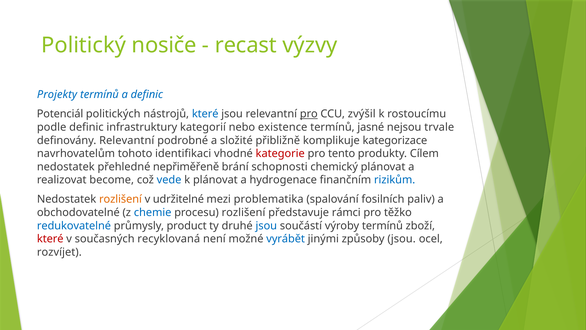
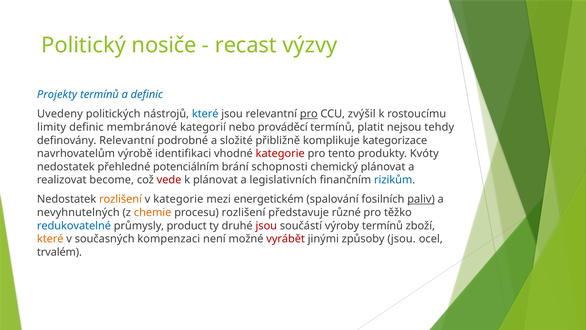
Potenciál: Potenciál -> Uvedeny
podle: podle -> limity
infrastruktury: infrastruktury -> membránové
existence: existence -> prováděcí
jasné: jasné -> platit
trvale: trvale -> tehdy
tohoto: tohoto -> výrobě
Cílem: Cílem -> Kvóty
nepřiměřeně: nepřiměřeně -> potenciálním
vede colour: blue -> red
hydrogenace: hydrogenace -> legislativních
v udržitelné: udržitelné -> kategorie
problematika: problematika -> energetickém
paliv underline: none -> present
obchodovatelné: obchodovatelné -> nevyhnutelných
chemie colour: blue -> orange
rámci: rámci -> různé
jsou at (266, 225) colour: blue -> red
které at (50, 239) colour: red -> orange
recyklovaná: recyklovaná -> kompenzaci
vyrábět colour: blue -> red
rozvíjet: rozvíjet -> trvalém
